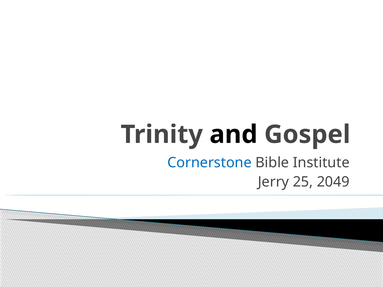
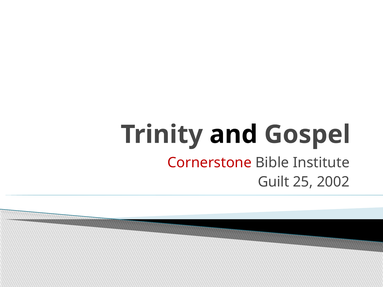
Cornerstone colour: blue -> red
Jerry: Jerry -> Guilt
2049: 2049 -> 2002
